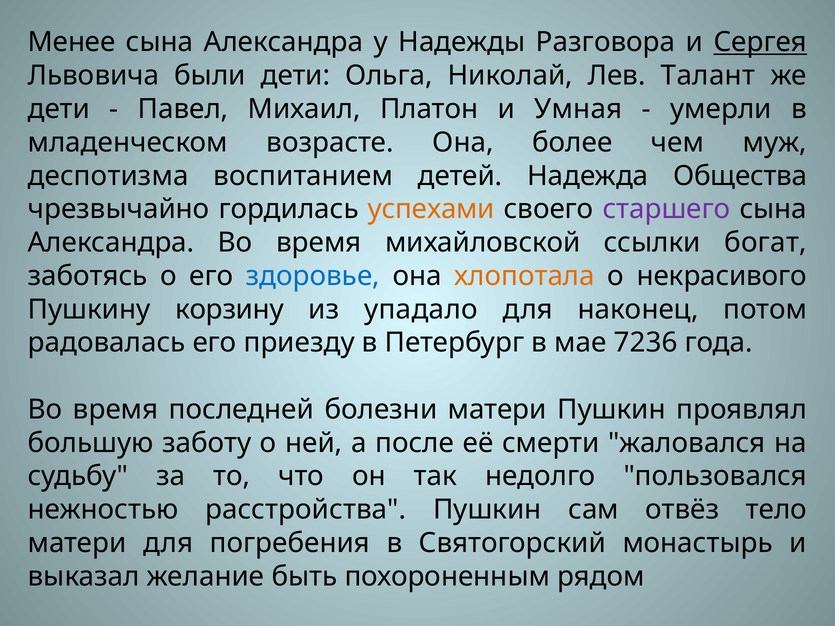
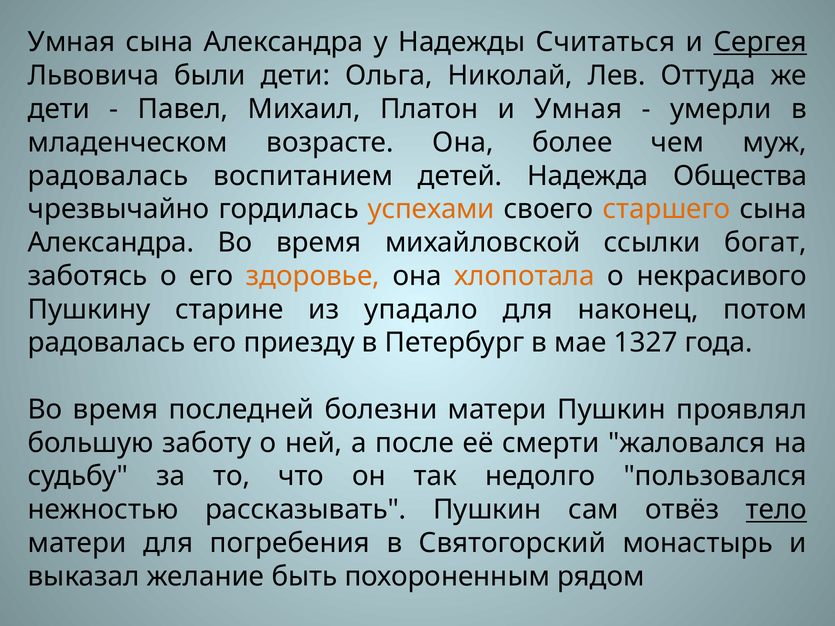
Менее at (72, 42): Менее -> Умная
Разговора: Разговора -> Считаться
Талант: Талант -> Оттуда
деспотизма at (108, 176): деспотизма -> радовалась
старшего colour: purple -> orange
здоровье colour: blue -> orange
корзину: корзину -> старине
7236: 7236 -> 1327
расстройства: расстройства -> рассказывать
тело underline: none -> present
